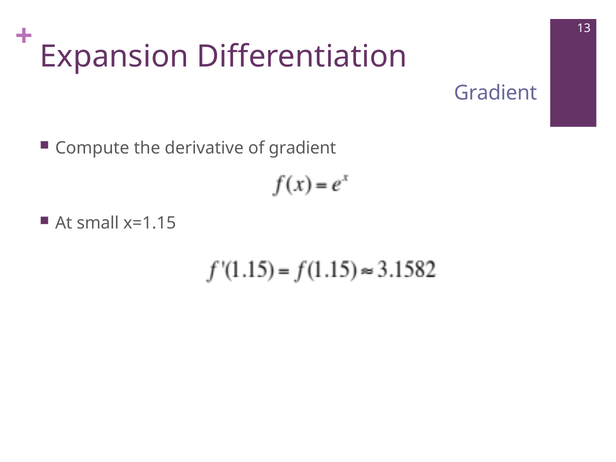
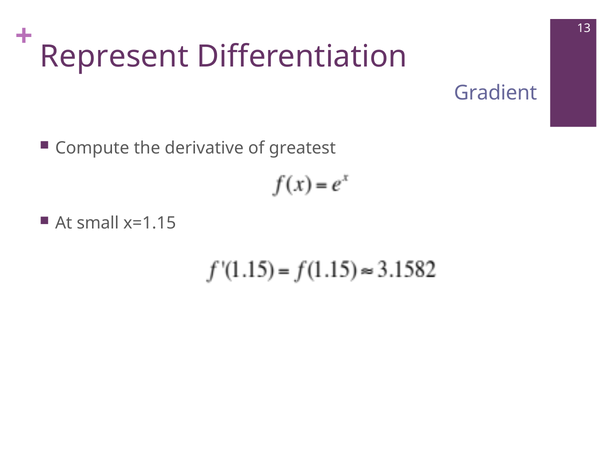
Expansion: Expansion -> Represent
of gradient: gradient -> greatest
